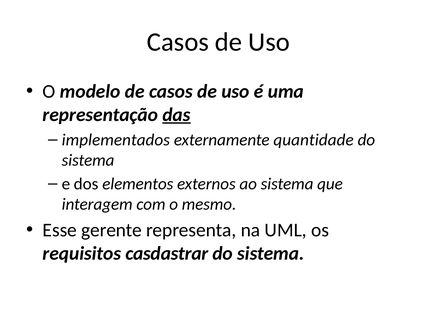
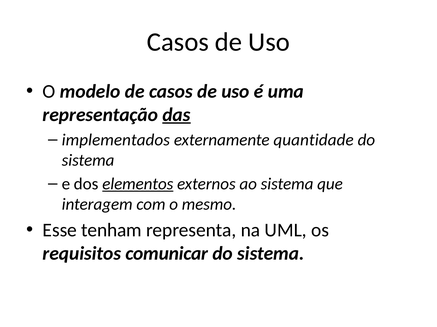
elementos underline: none -> present
gerente: gerente -> tenham
casdastrar: casdastrar -> comunicar
